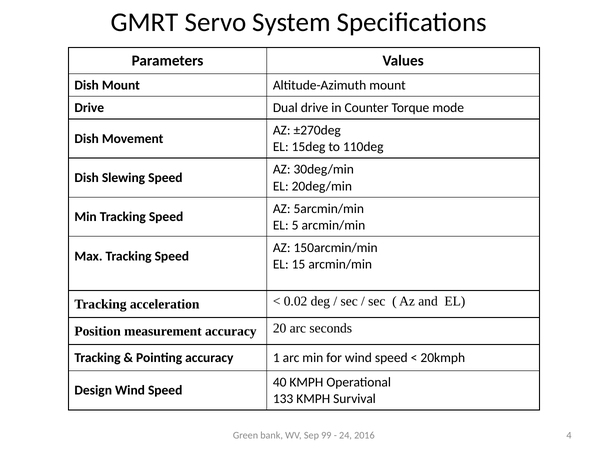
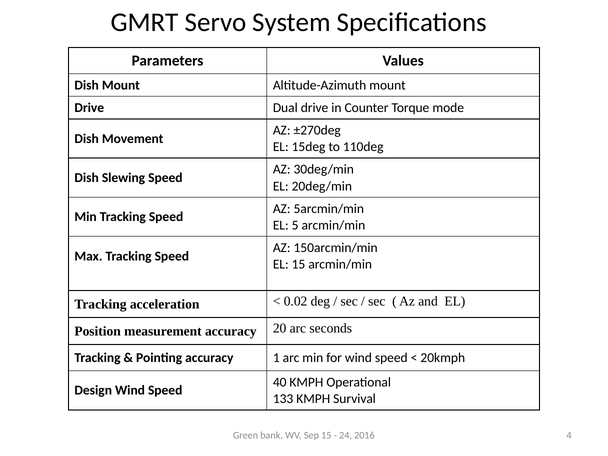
Sep 99: 99 -> 15
